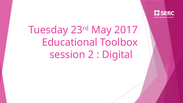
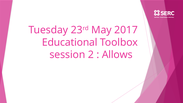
Digital: Digital -> Allows
